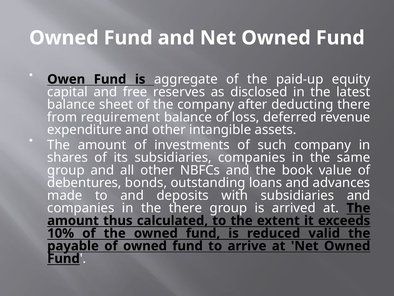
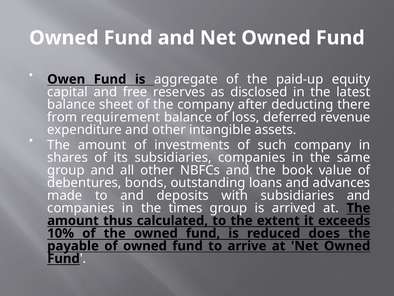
the there: there -> times
valid: valid -> does
